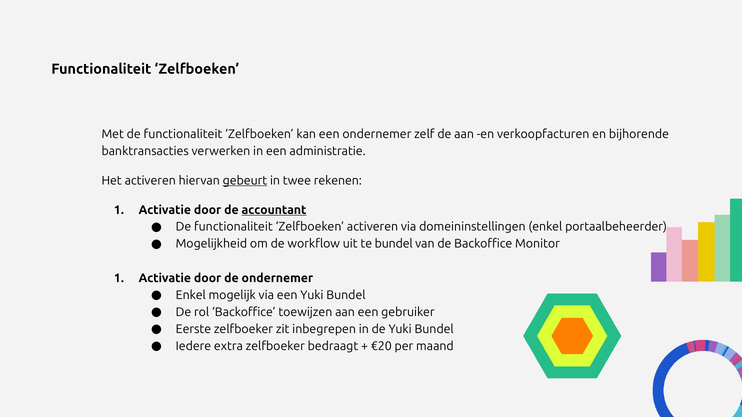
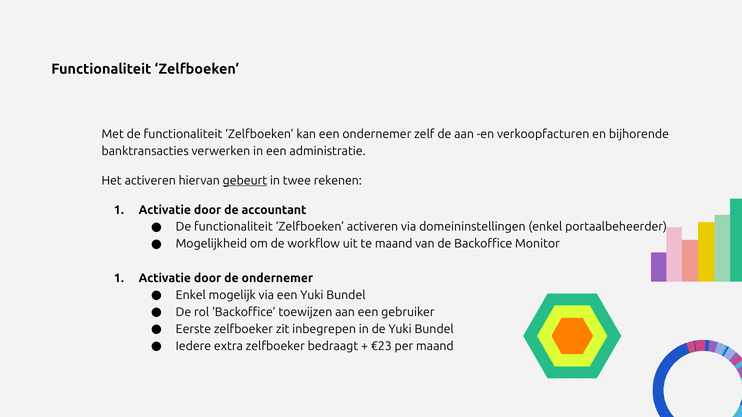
accountant underline: present -> none
te bundel: bundel -> maand
€20: €20 -> €23
